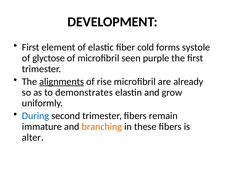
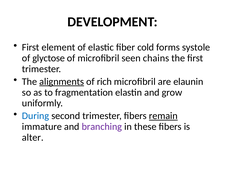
purple: purple -> chains
rise: rise -> rich
already: already -> elaunin
demonstrates: demonstrates -> fragmentation
remain underline: none -> present
branching colour: orange -> purple
